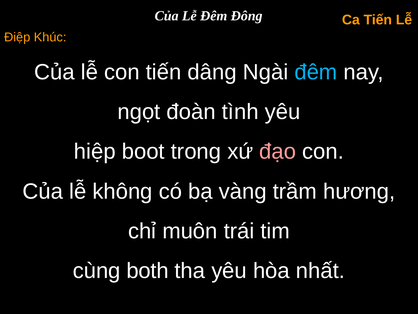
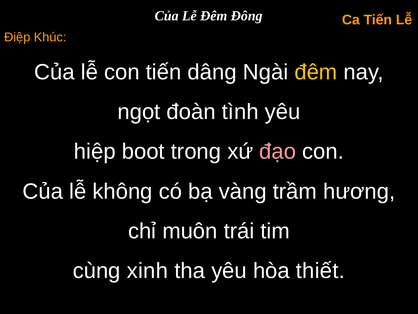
đêm at (316, 72) colour: light blue -> yellow
both: both -> xinh
nhất: nhất -> thiết
